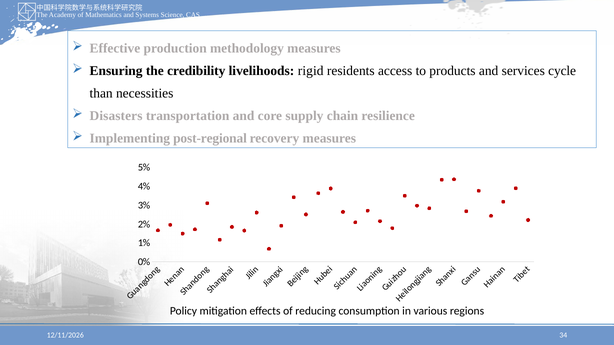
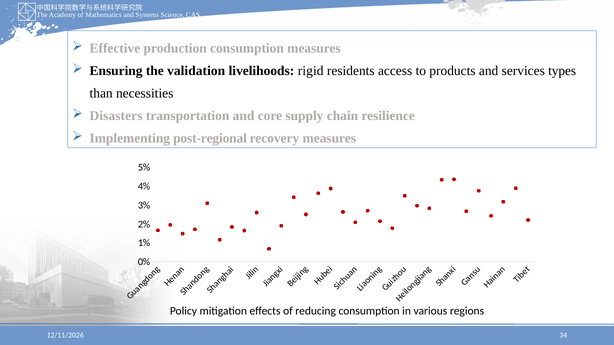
production methodology: methodology -> consumption
credibility: credibility -> validation
cycle: cycle -> types
